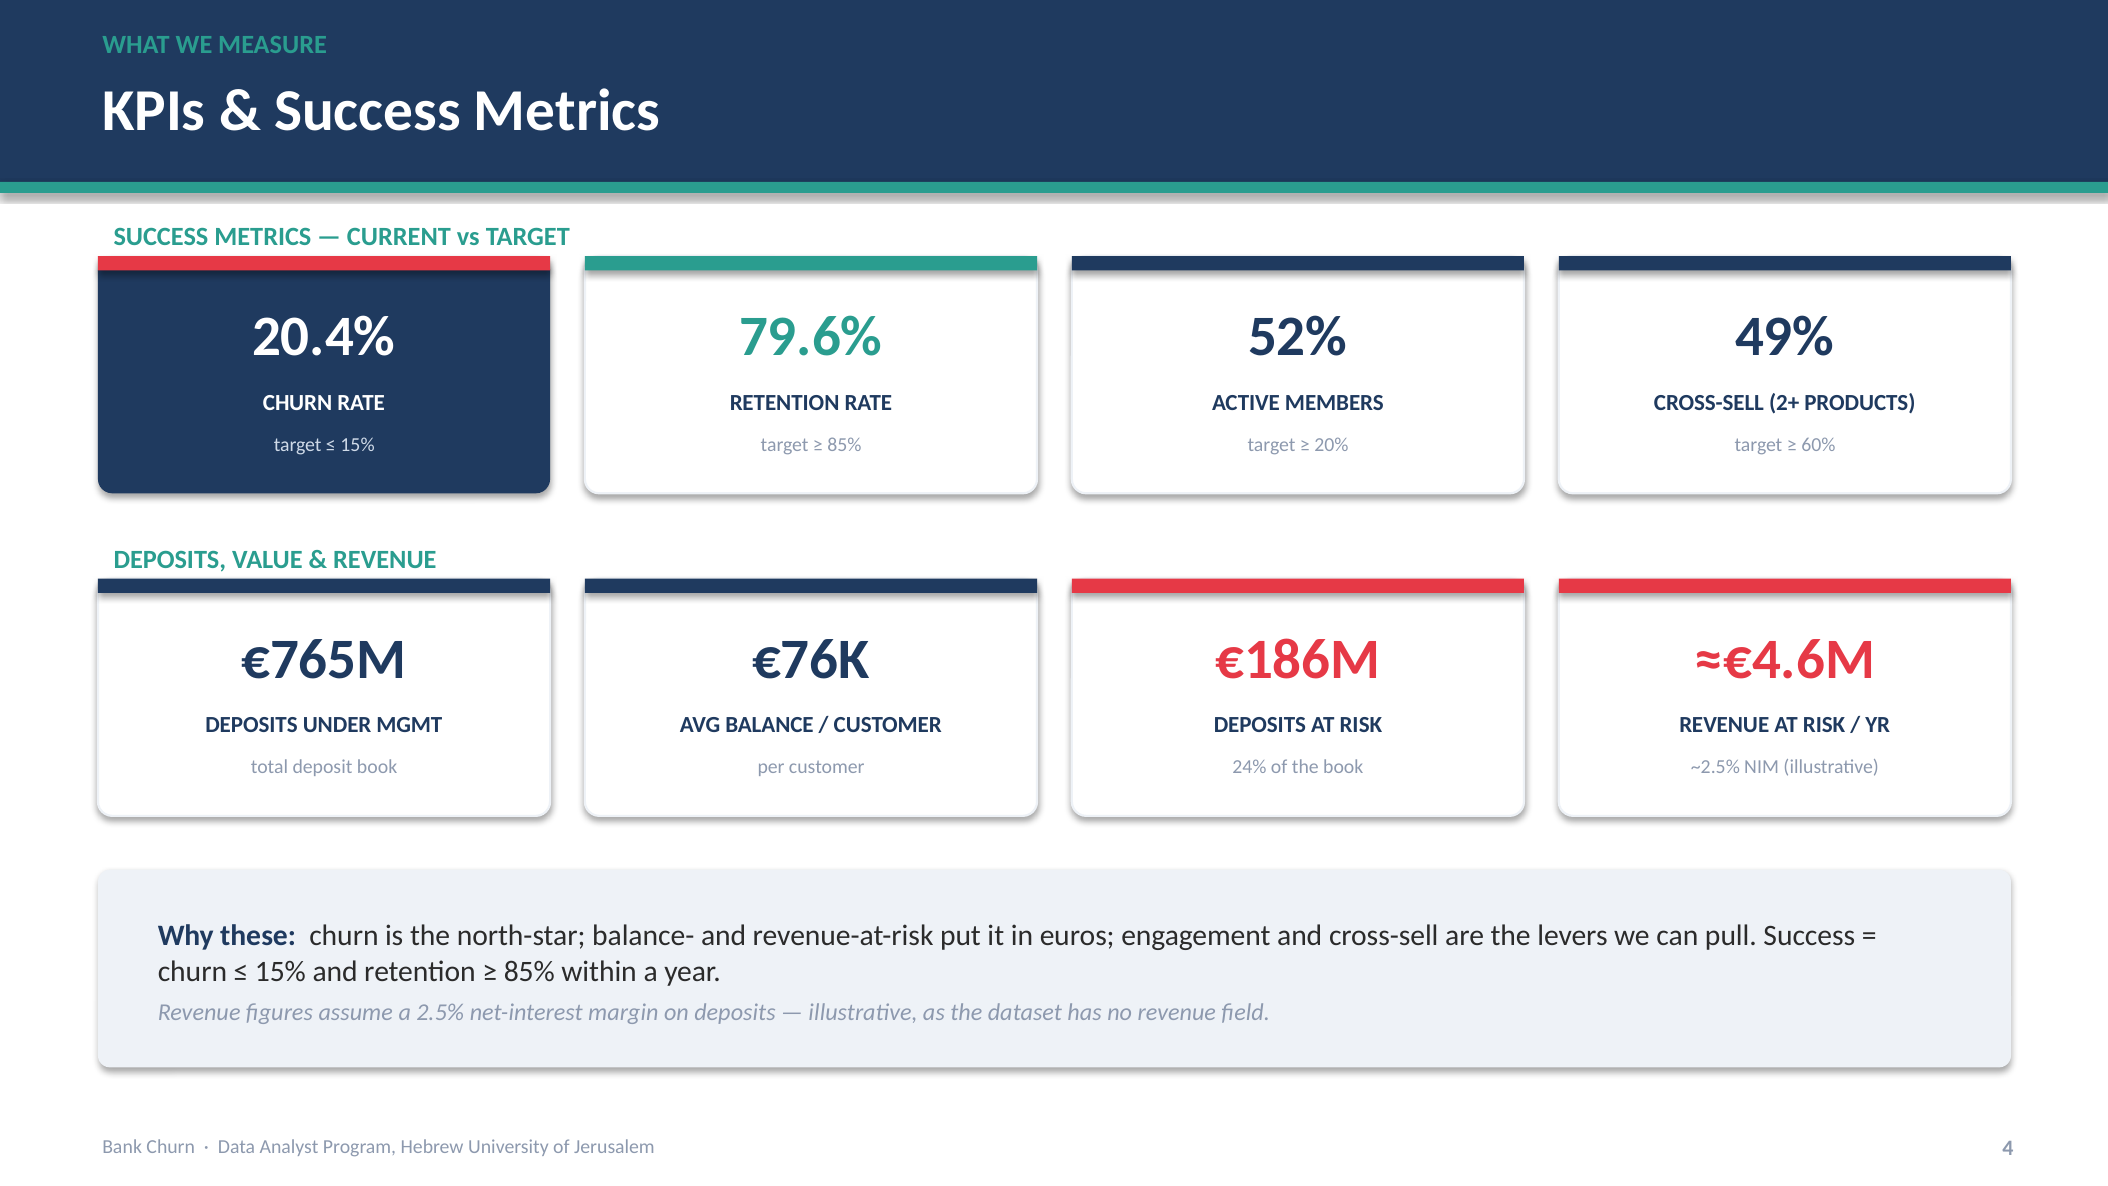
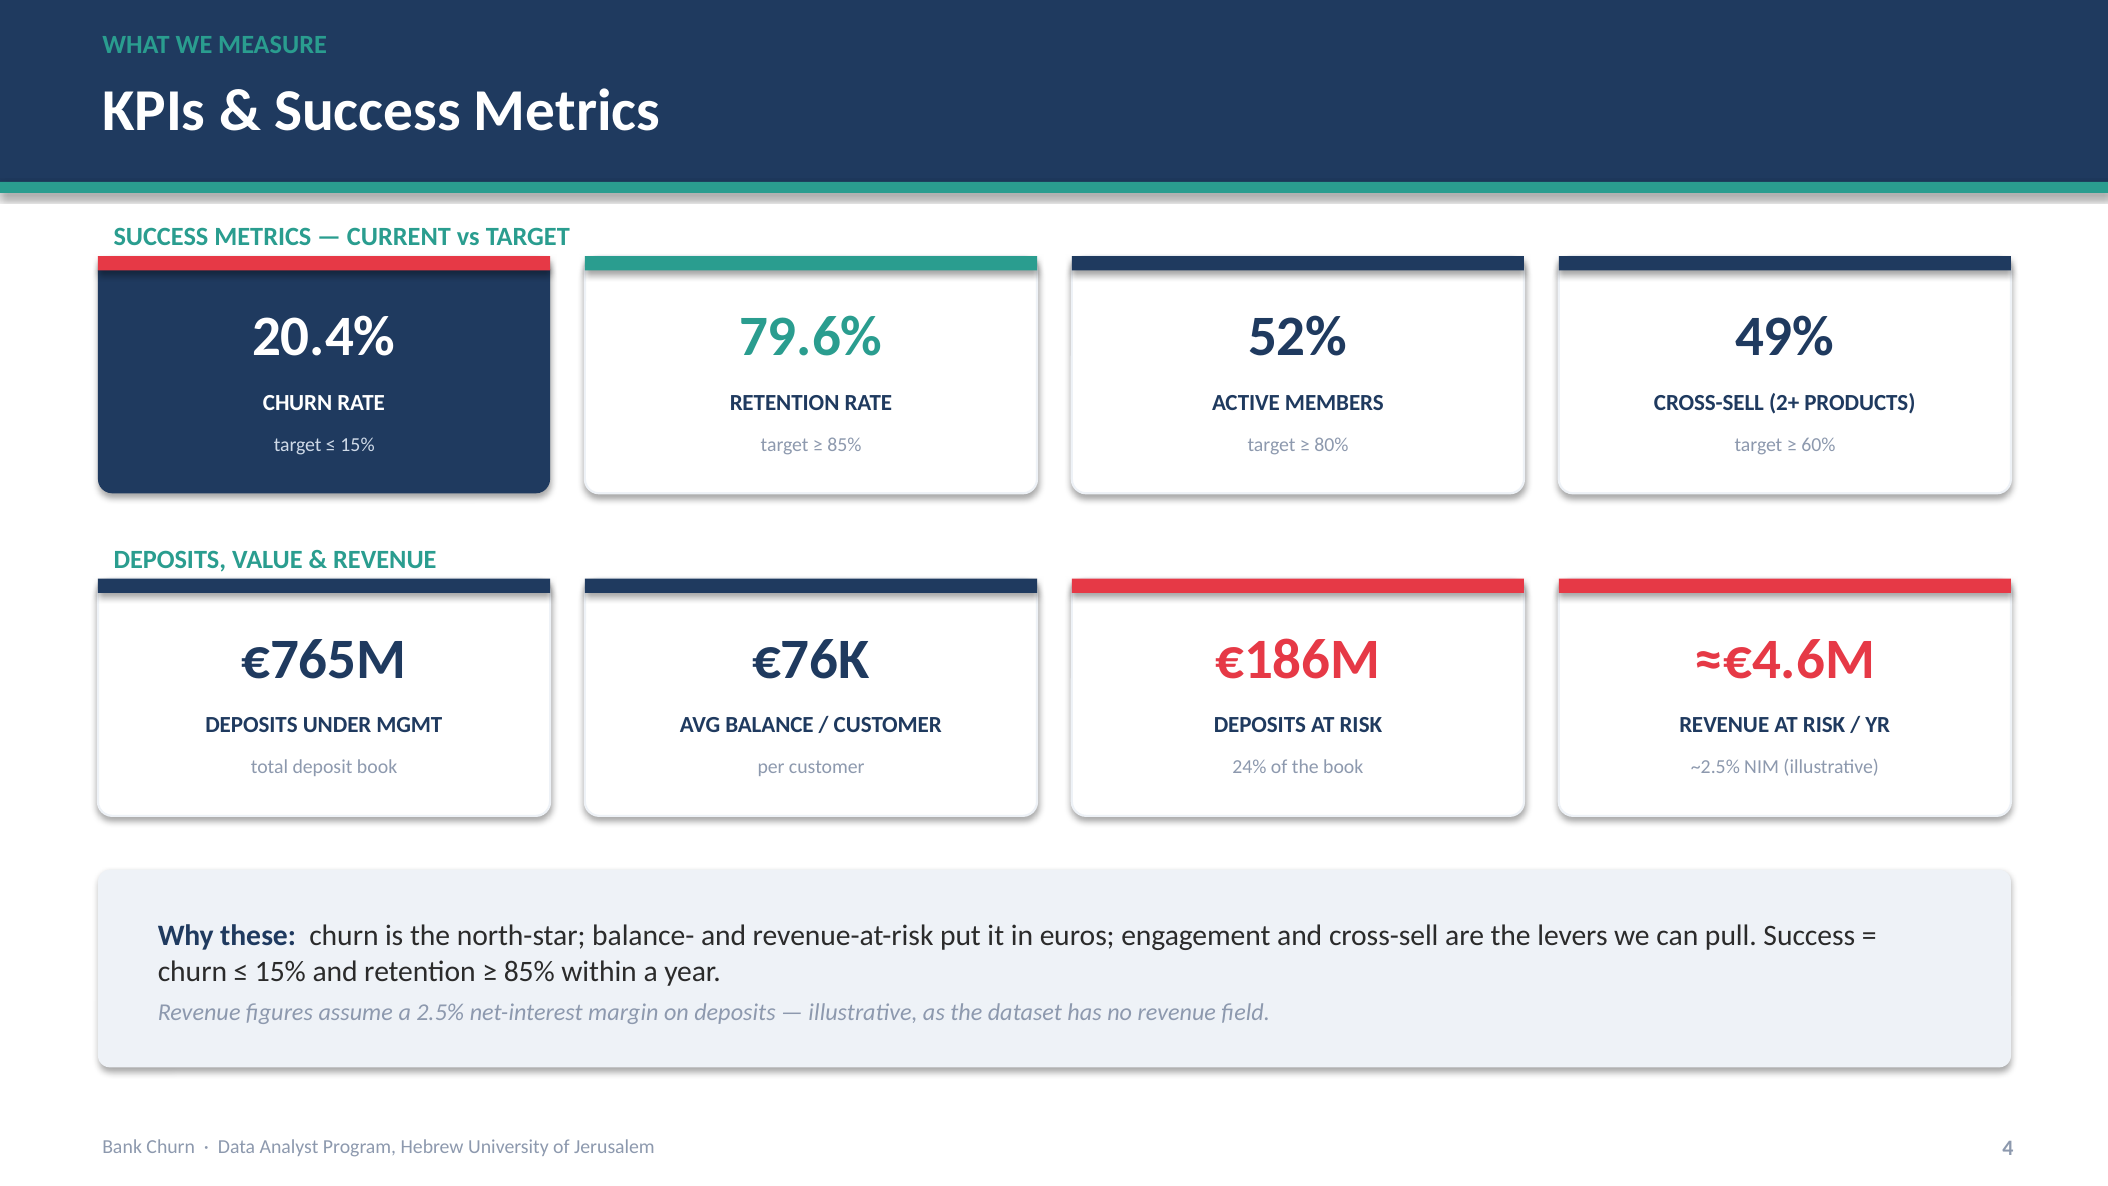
20%: 20% -> 80%
